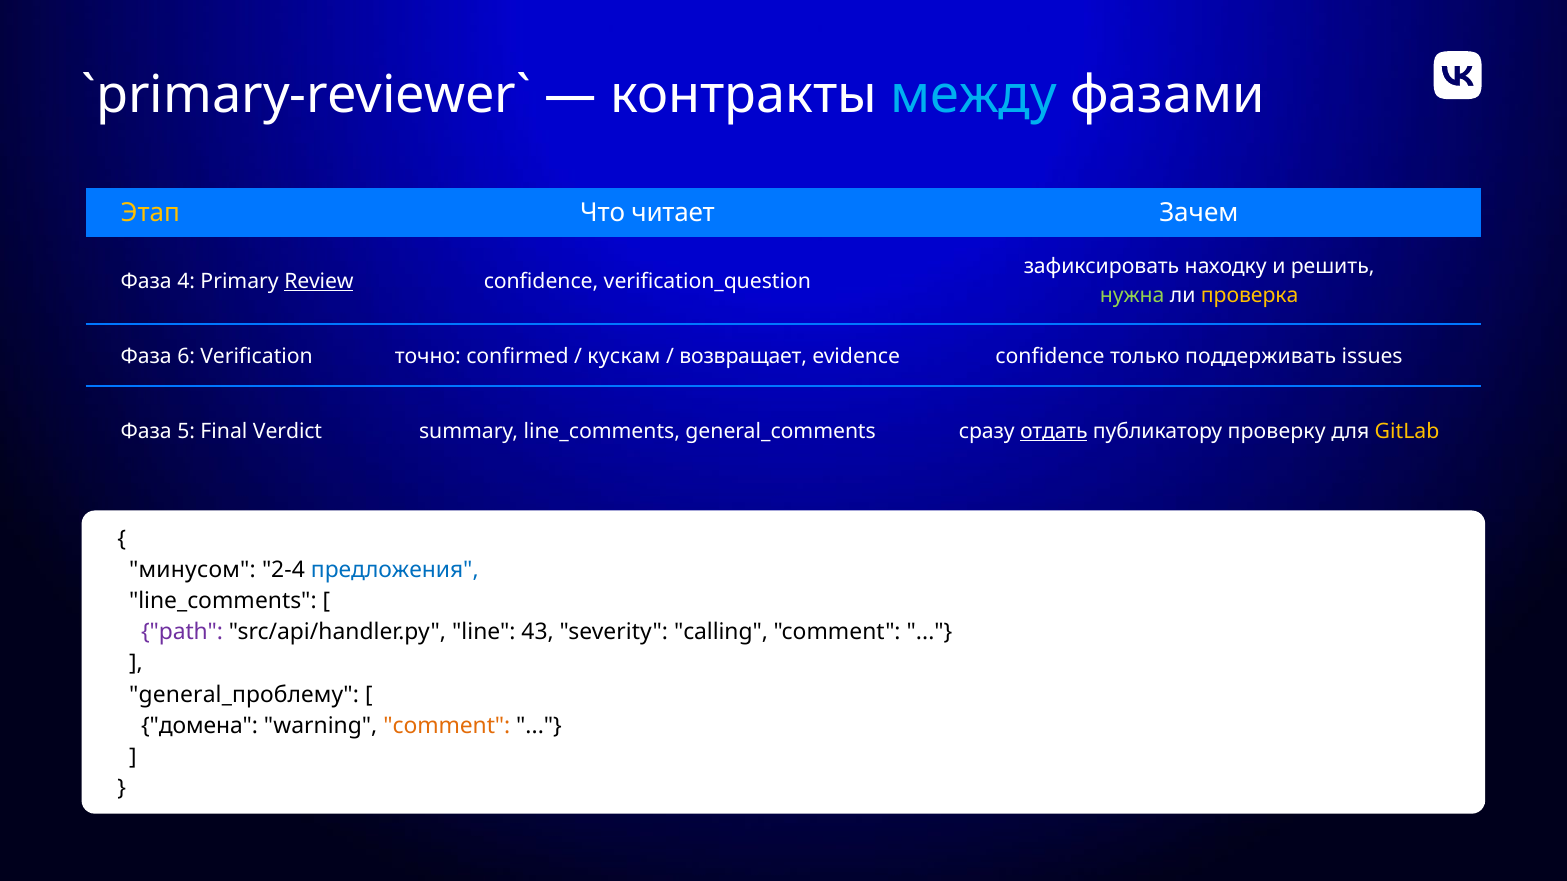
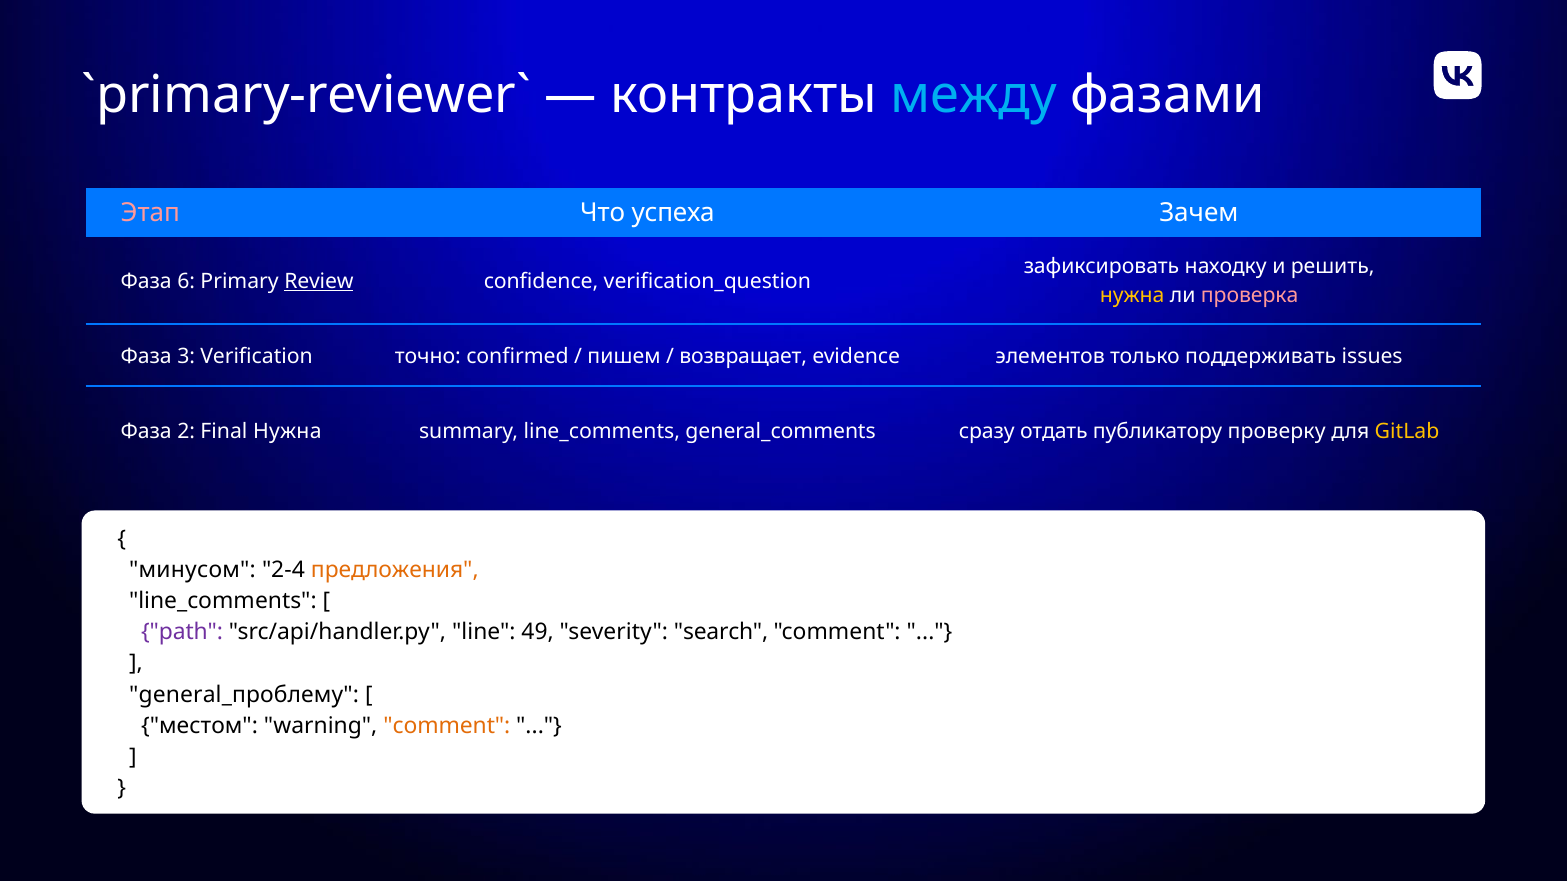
Этап colour: yellow -> pink
читает: читает -> успеха
4: 4 -> 6
нужна at (1132, 296) colour: light green -> yellow
проверка colour: yellow -> pink
6: 6 -> 3
кускам: кускам -> пишем
evidence confidence: confidence -> элементов
5: 5 -> 2
Final Verdict: Verdict -> Нужна
отдать underline: present -> none
предложения colour: blue -> orange
43: 43 -> 49
calling: calling -> search
домена: домена -> местом
